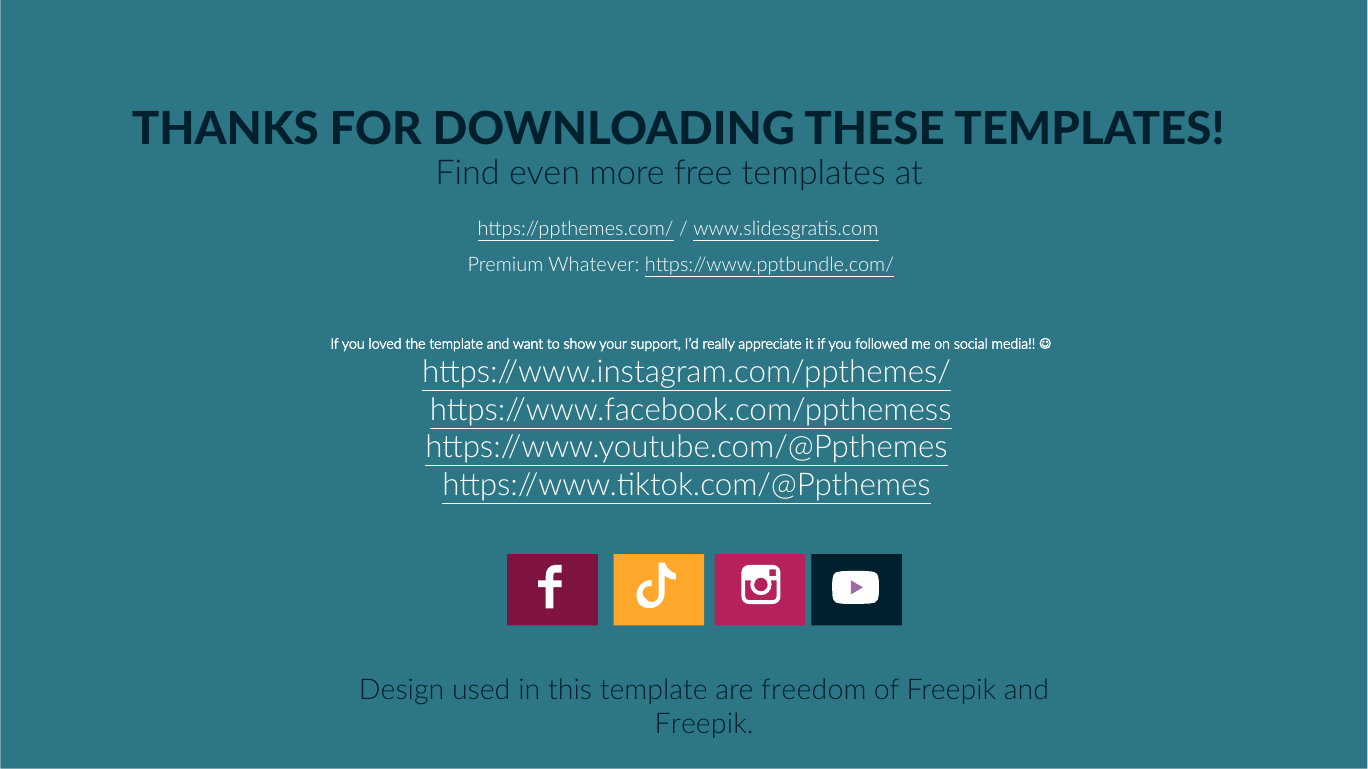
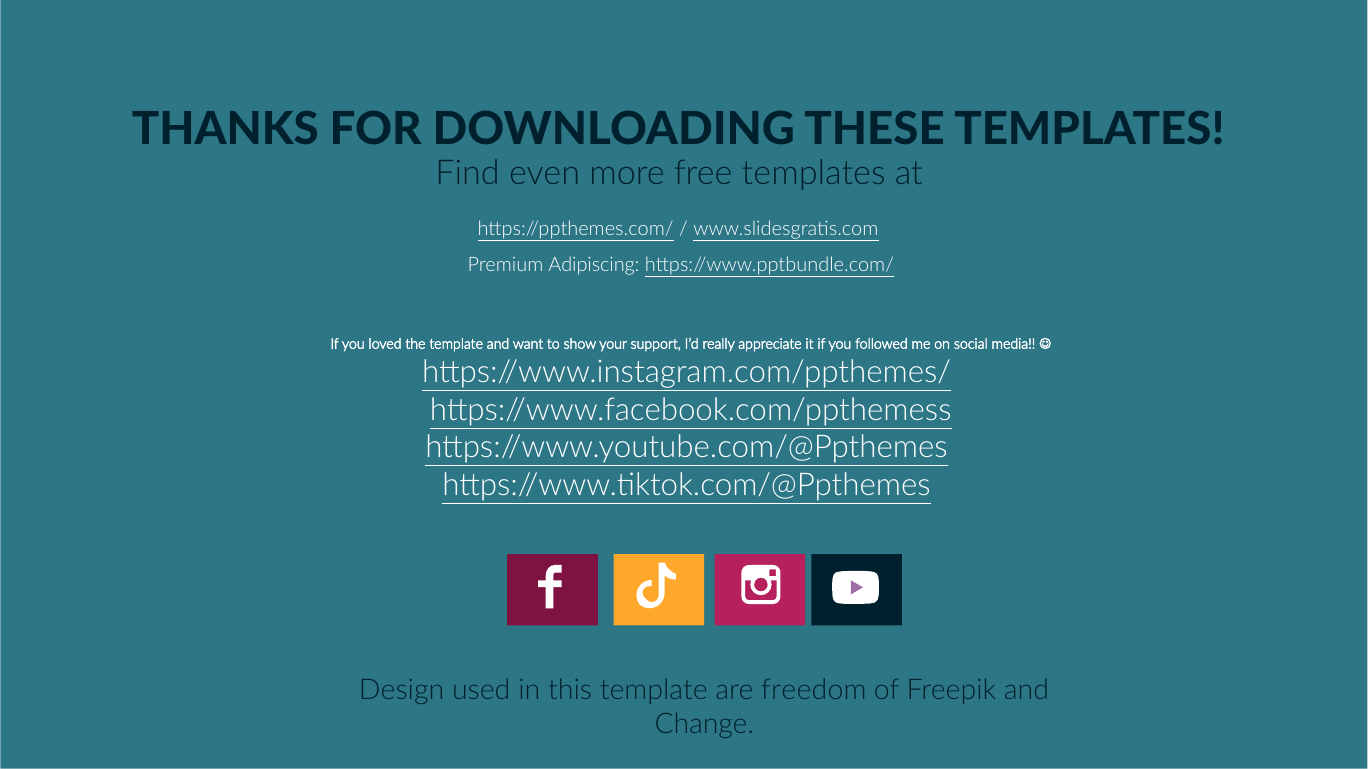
Whatever: Whatever -> Adipiscing
Freepik at (704, 725): Freepik -> Change
